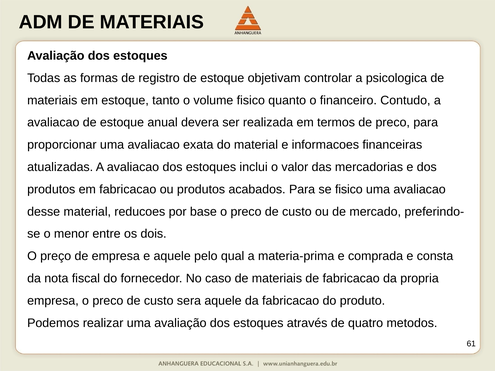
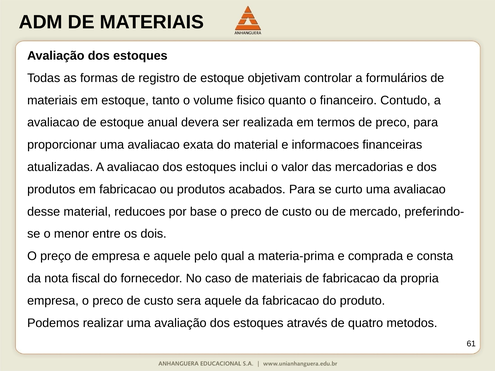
psicologica: psicologica -> formulários
se fisico: fisico -> curto
